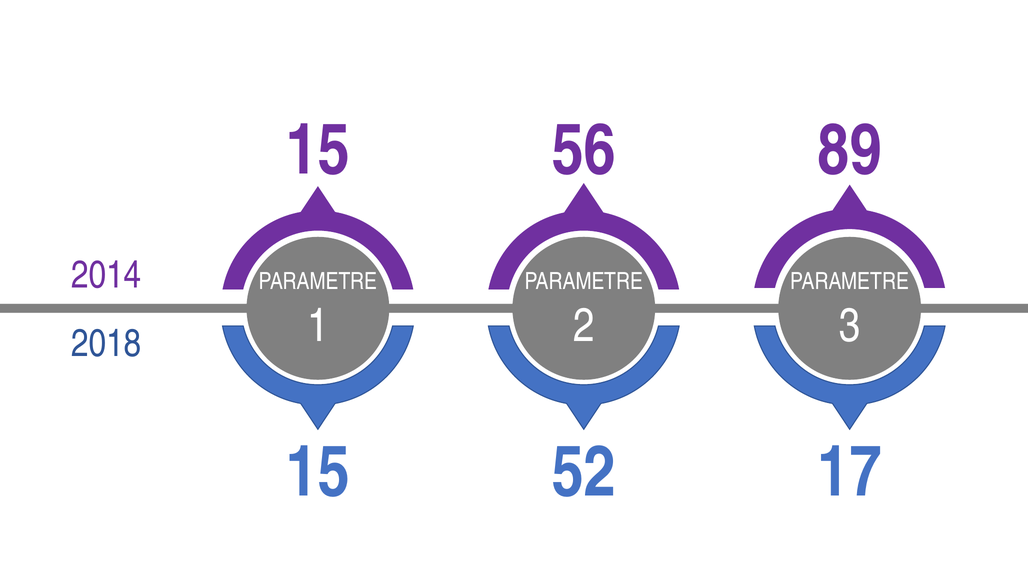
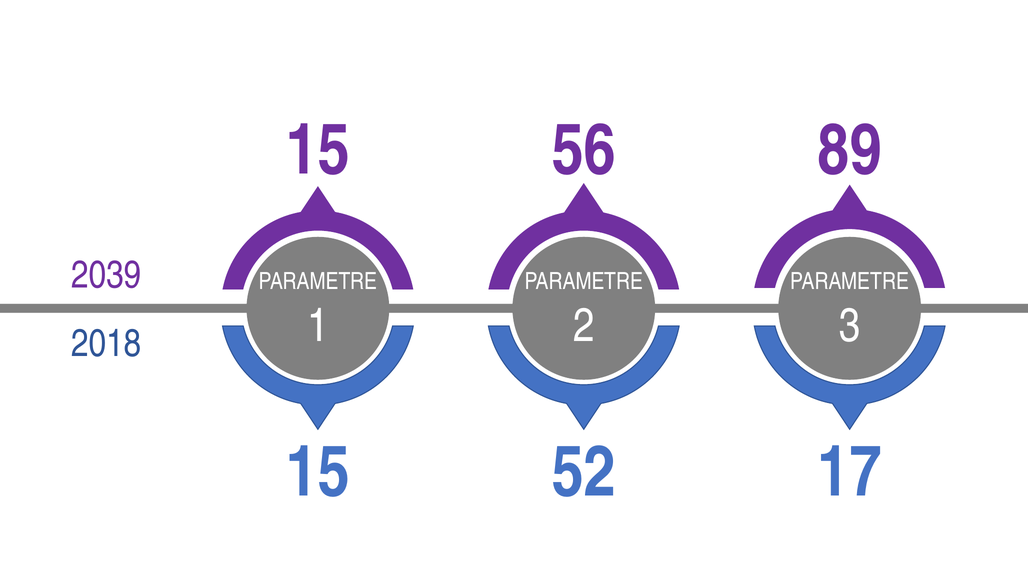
2014: 2014 -> 2039
